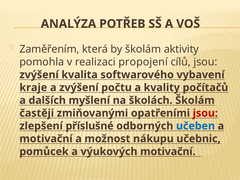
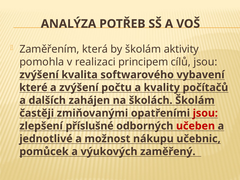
propojení: propojení -> principem
kraje: kraje -> které
myšlení: myšlení -> zahájen
učeben colour: blue -> red
motivační at (46, 139): motivační -> jednotlivé
výukových motivační: motivační -> zaměřený
